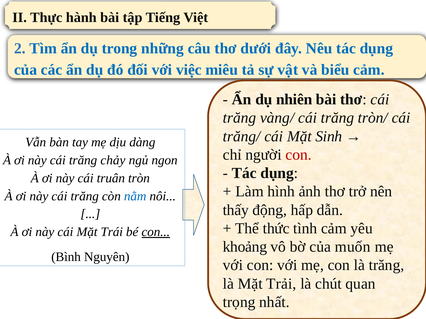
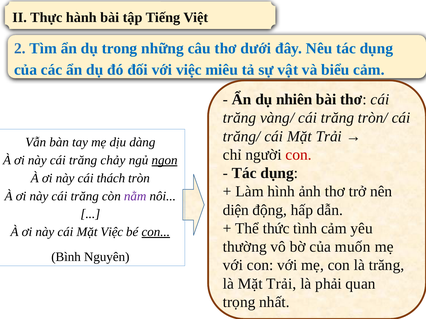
cái Mặt Sinh: Sinh -> Trải
ngon underline: none -> present
truân: truân -> thách
nằm colour: blue -> purple
thấy: thấy -> diện
Mặt Trái: Trái -> Việc
khoảng: khoảng -> thường
chút: chút -> phải
